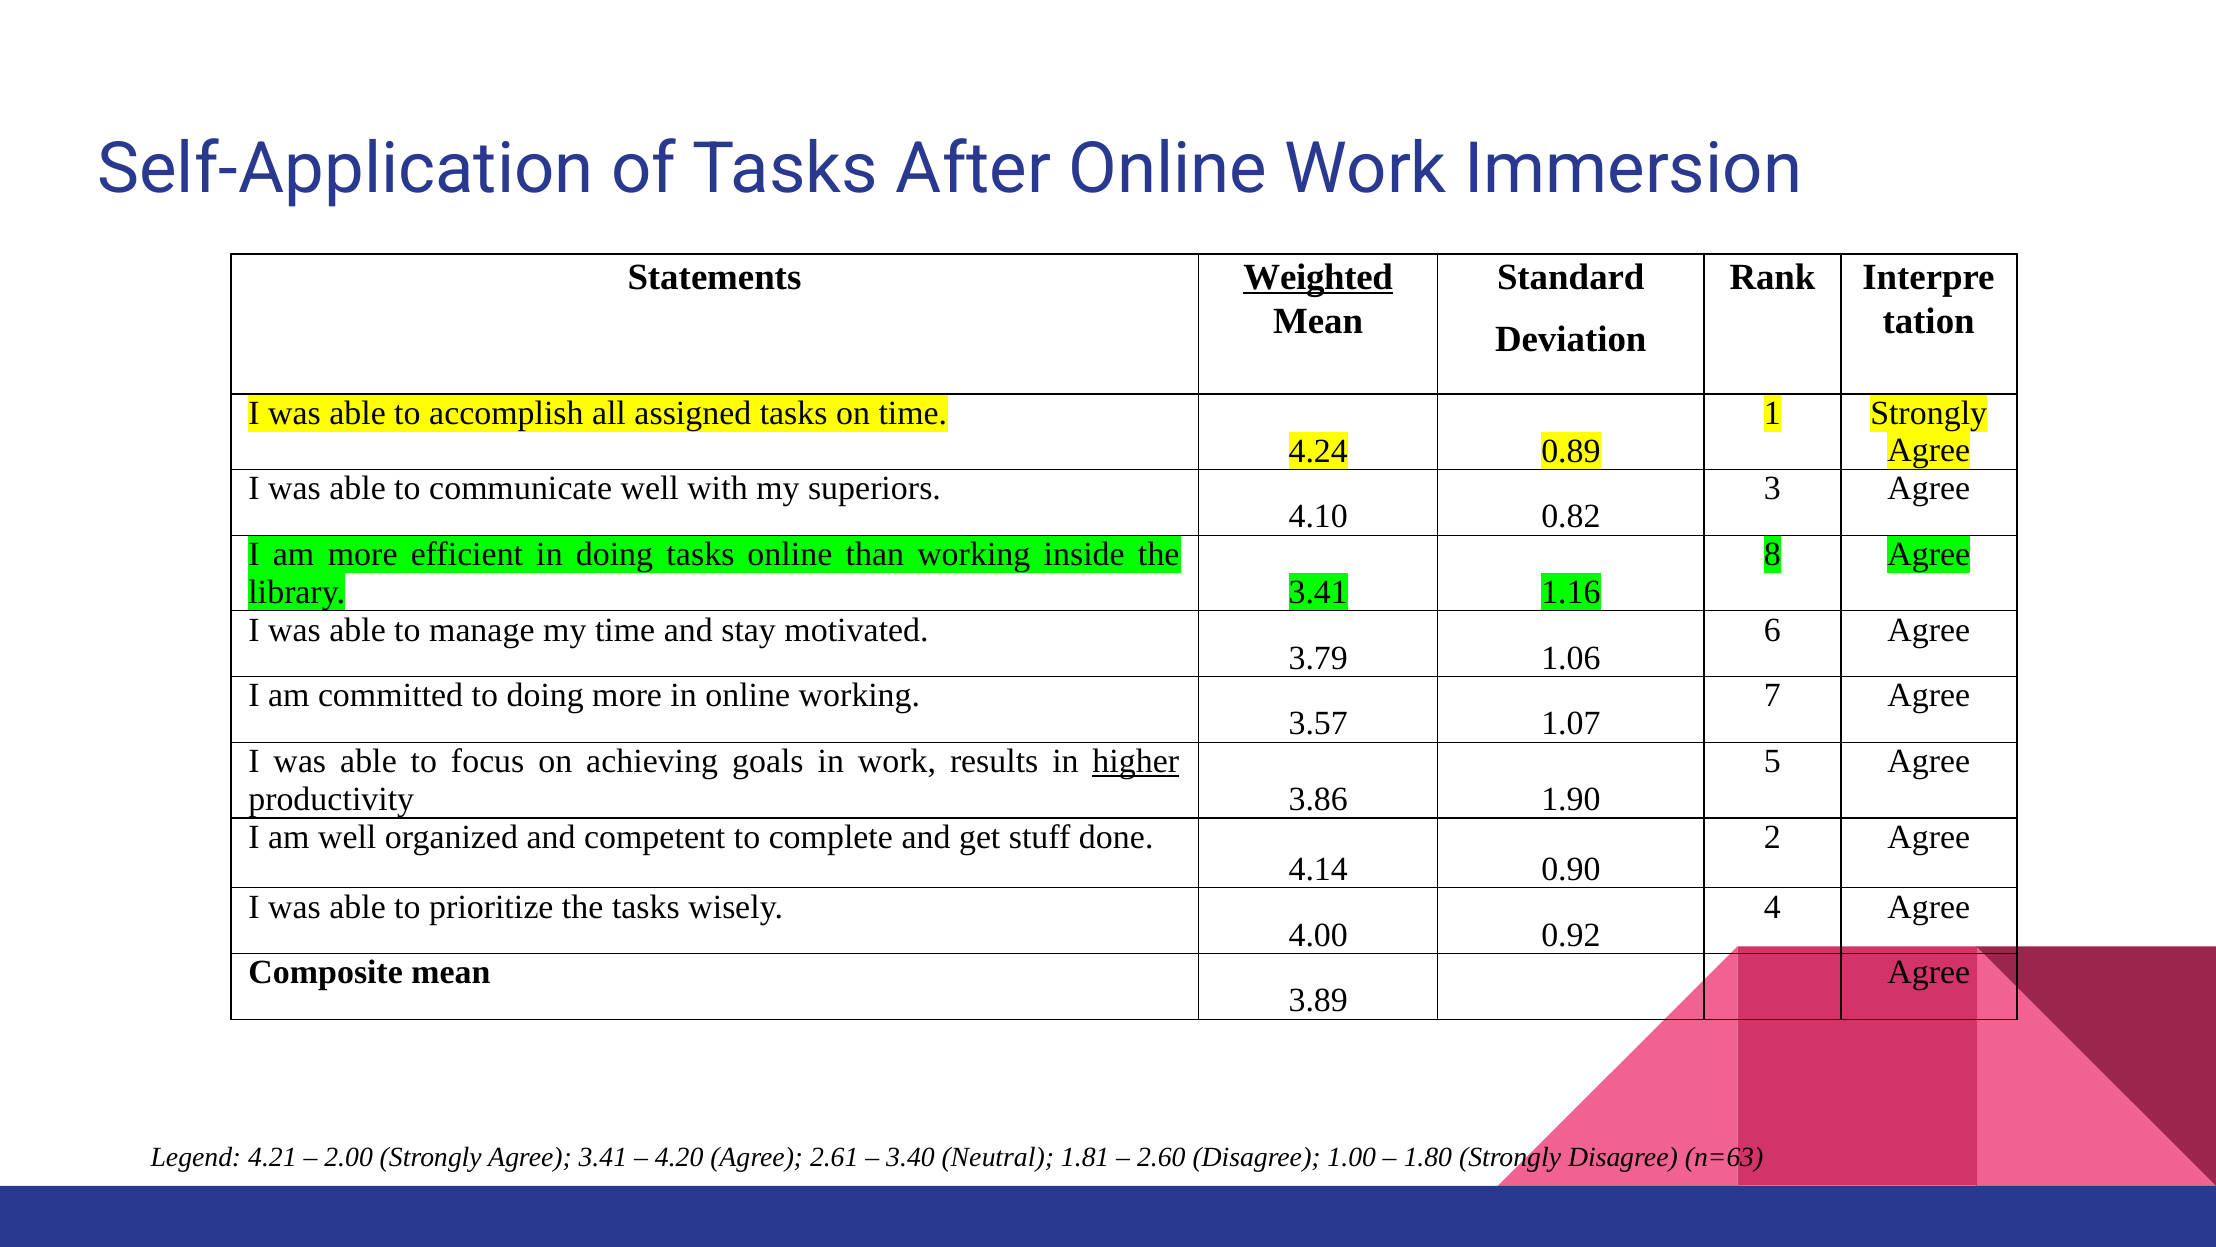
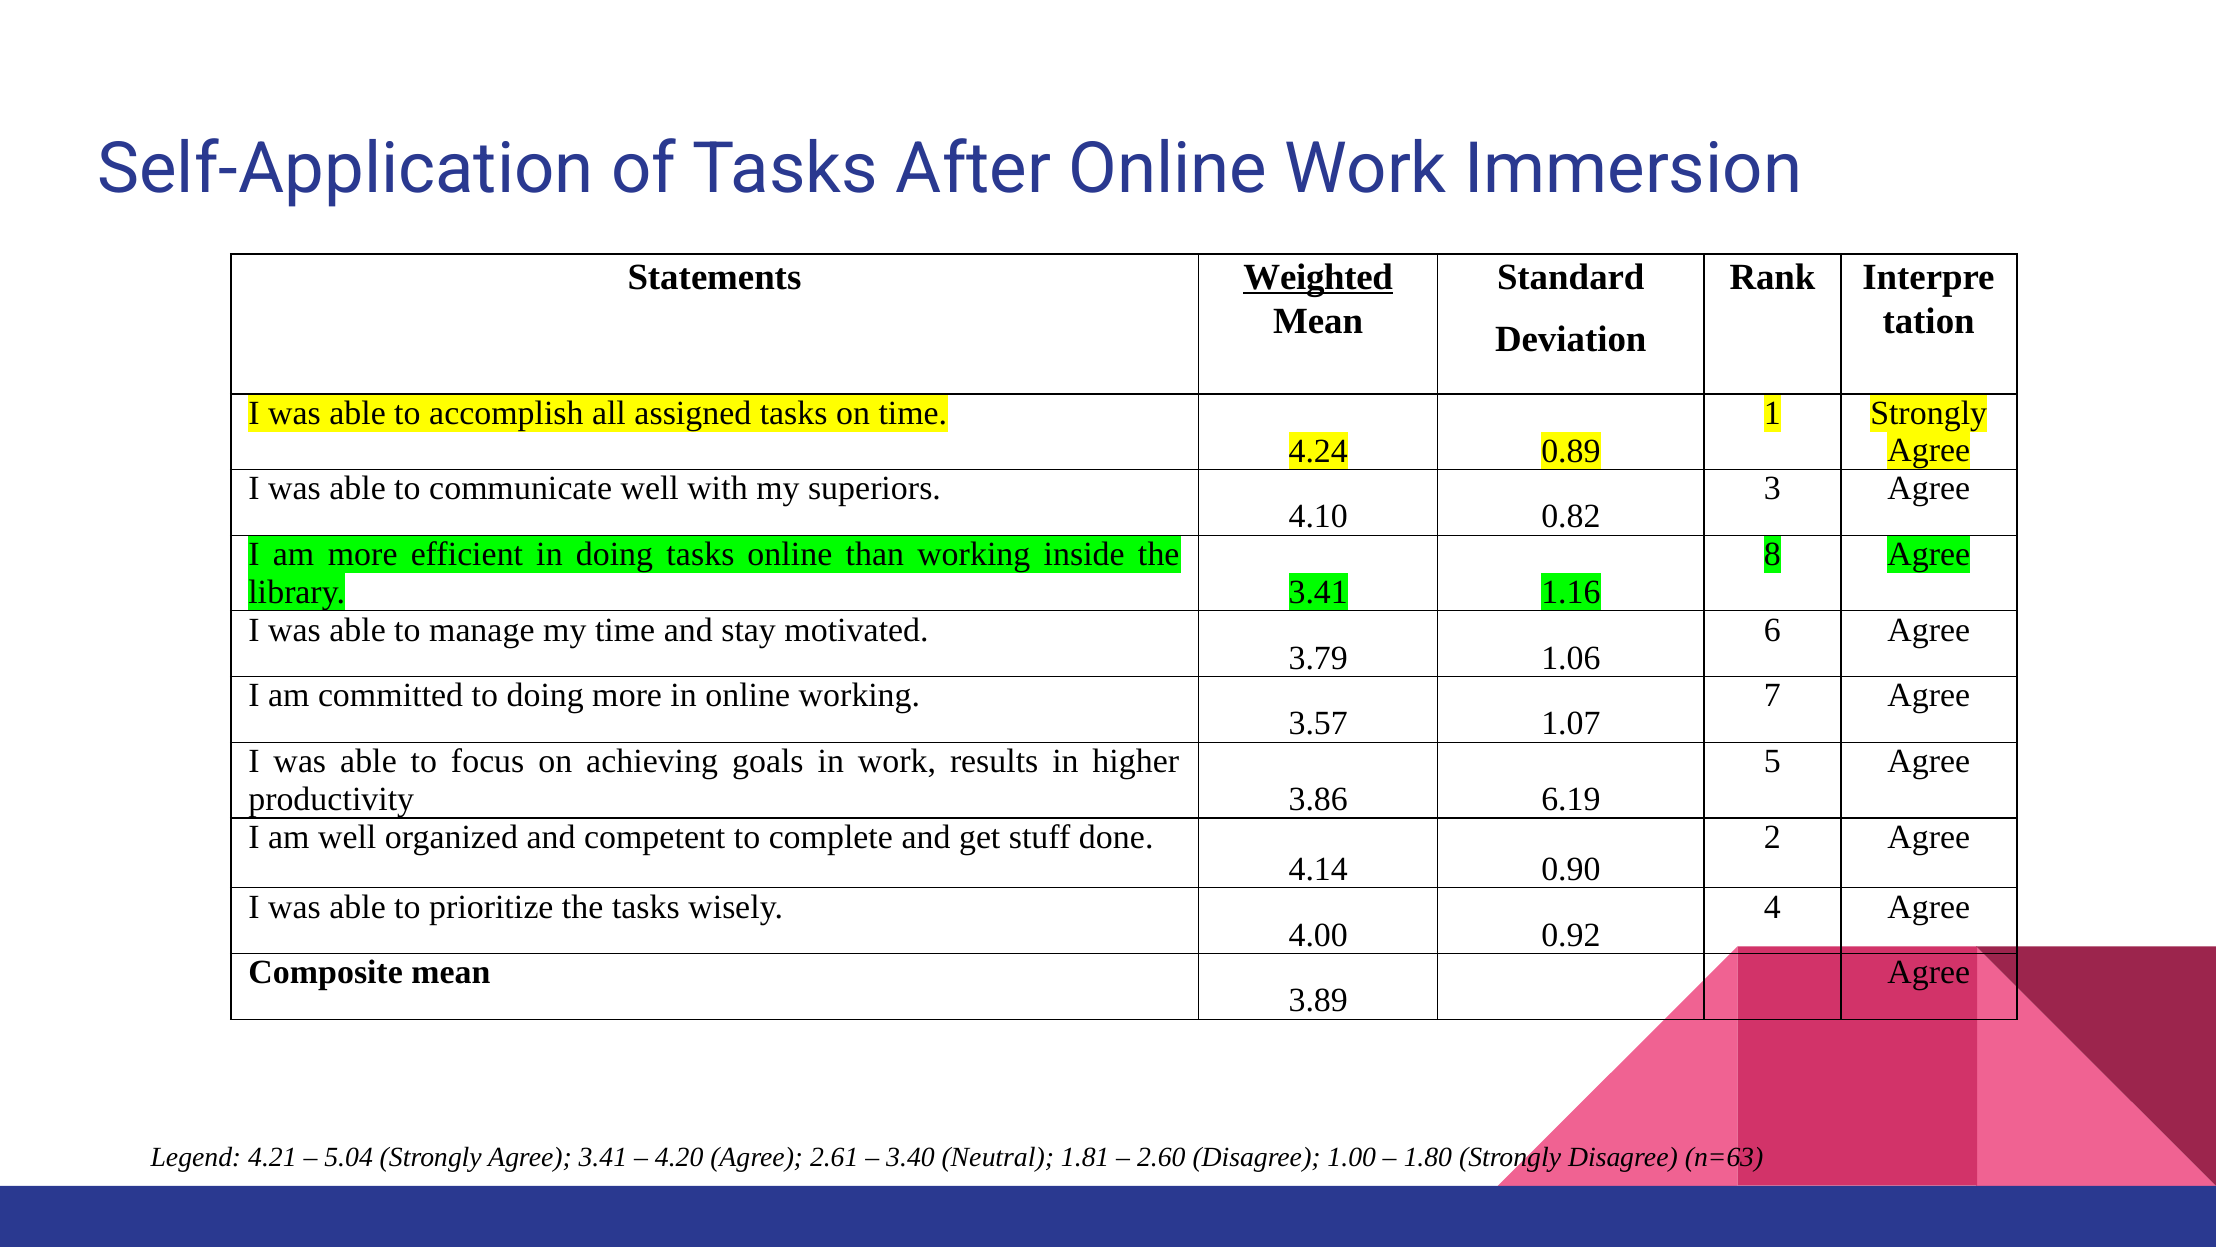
higher underline: present -> none
1.90: 1.90 -> 6.19
2.00: 2.00 -> 5.04
